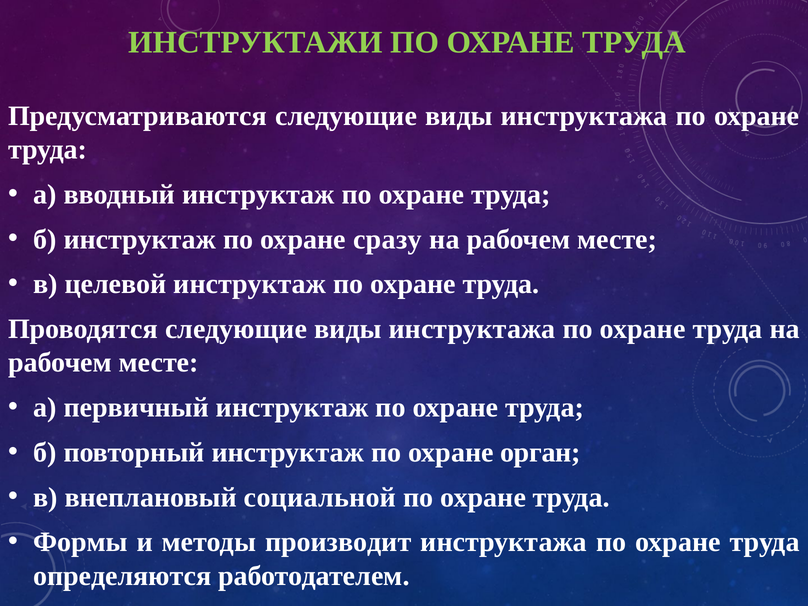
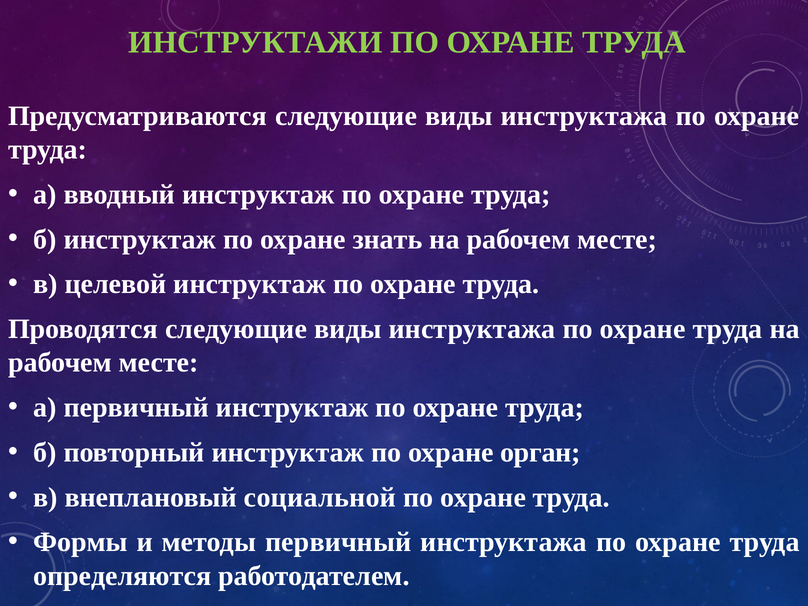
сразу: сразу -> знать
методы производит: производит -> первичный
